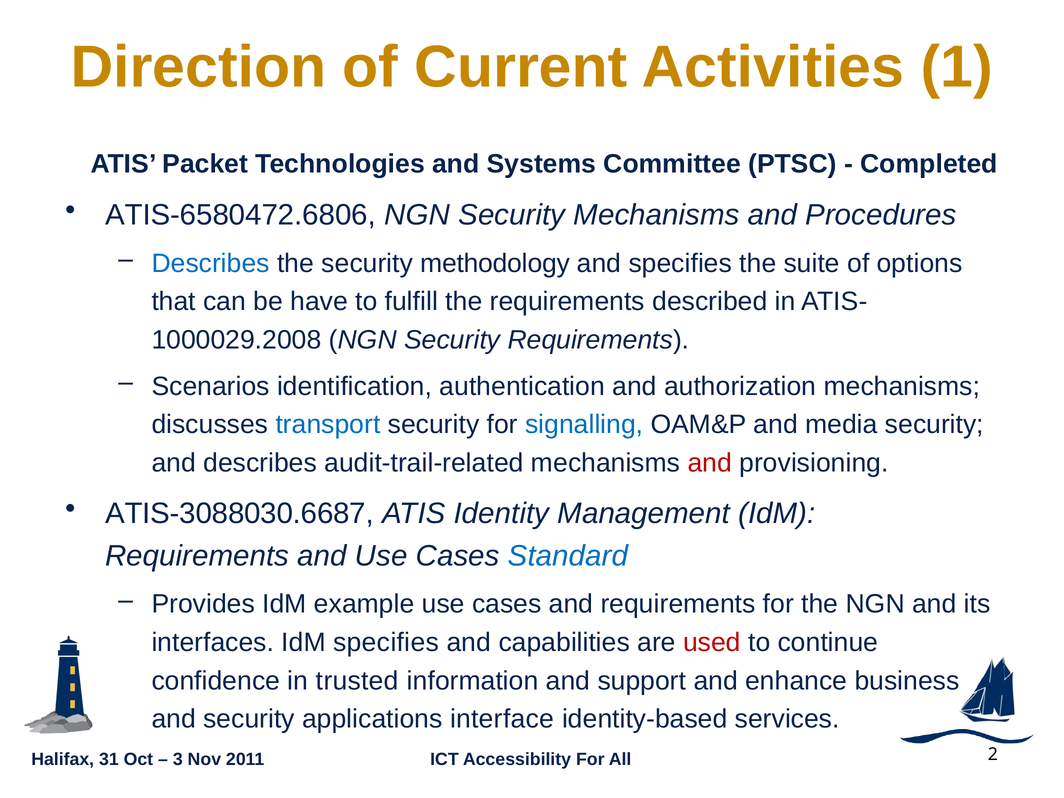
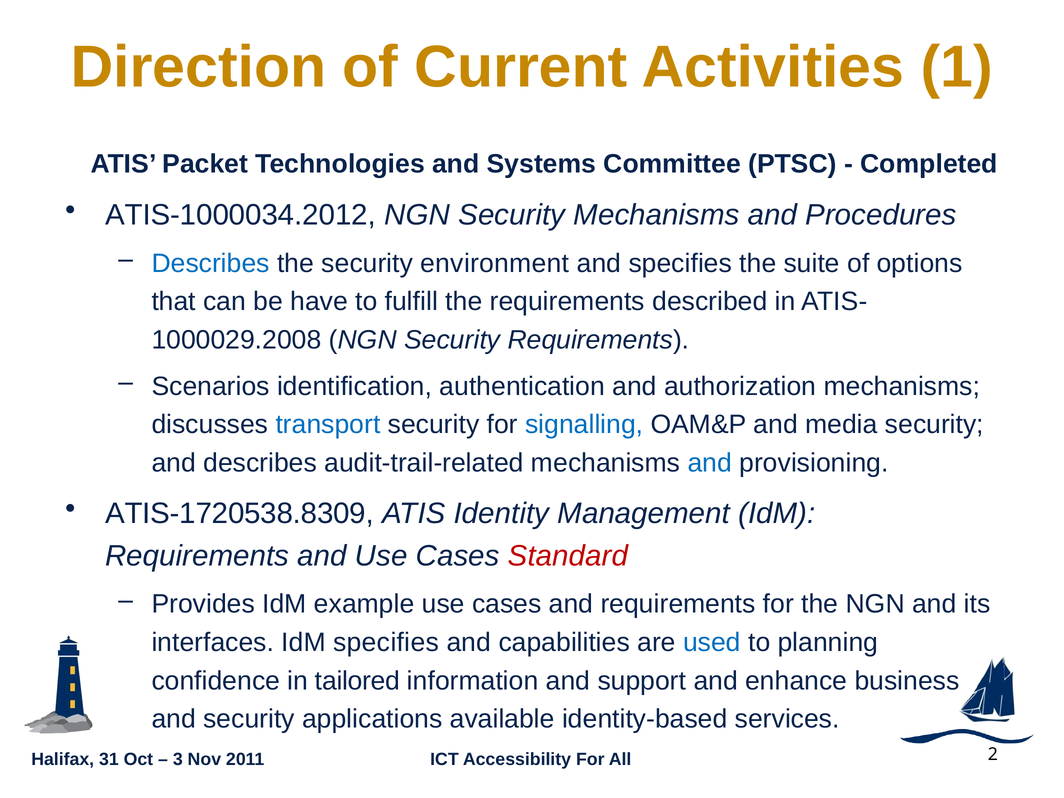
ATIS-6580472.6806: ATIS-6580472.6806 -> ATIS-1000034.2012
methodology: methodology -> environment
and at (710, 463) colour: red -> blue
ATIS-3088030.6687: ATIS-3088030.6687 -> ATIS-1720538.8309
Standard colour: blue -> red
used colour: red -> blue
continue: continue -> planning
trusted: trusted -> tailored
interface: interface -> available
